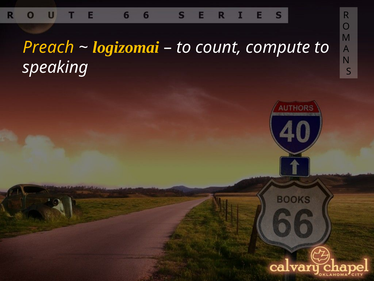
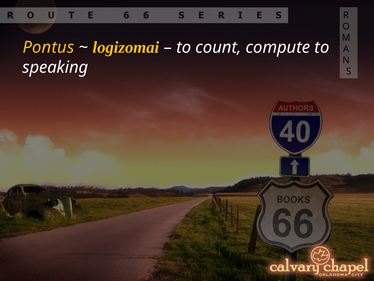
Preach: Preach -> Pontus
